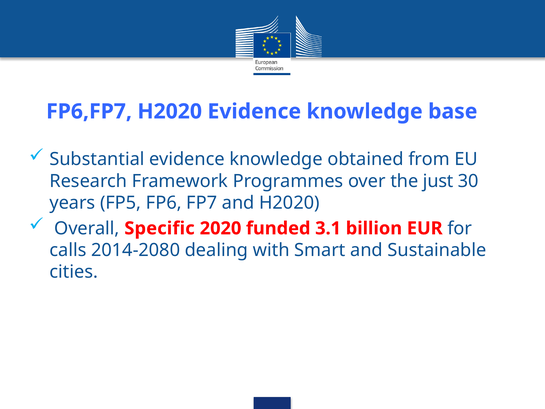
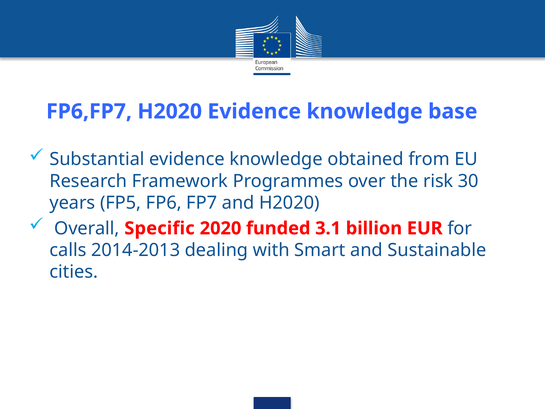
just: just -> risk
2014-2080: 2014-2080 -> 2014-2013
